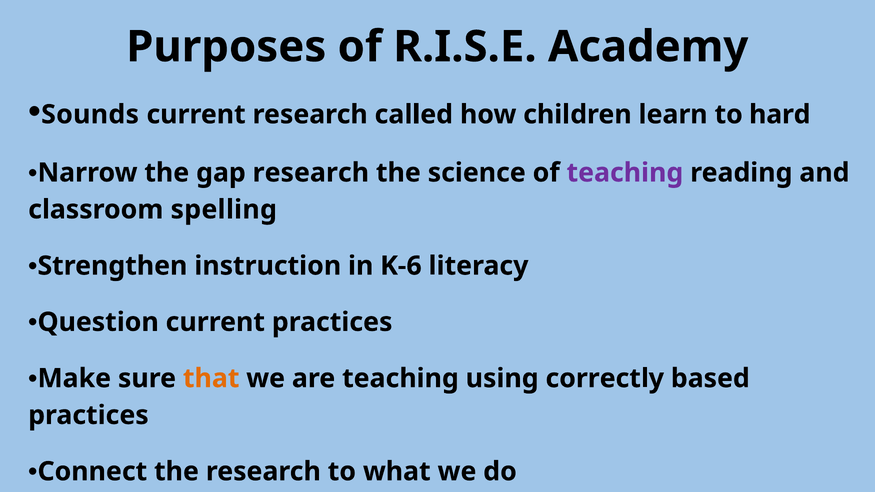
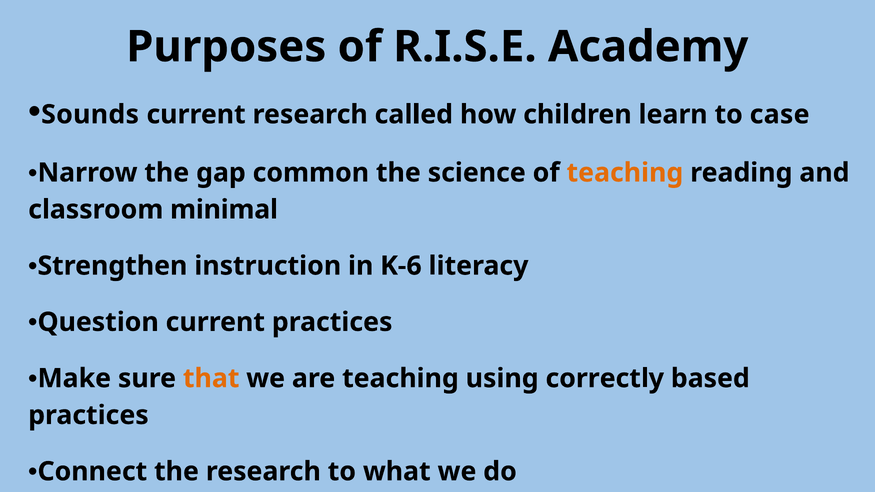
hard: hard -> case
gap research: research -> common
teaching at (625, 173) colour: purple -> orange
spelling: spelling -> minimal
